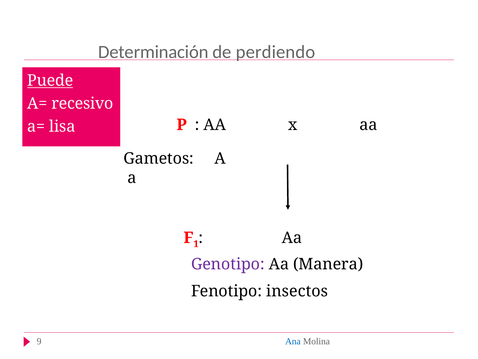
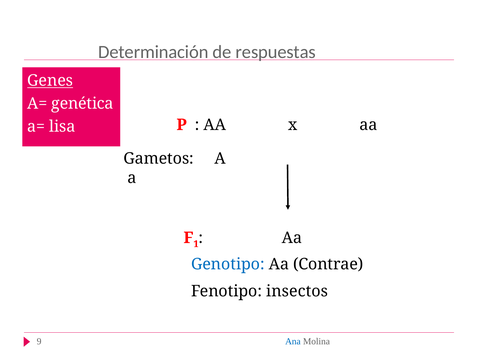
perdiendo: perdiendo -> respuestas
Puede: Puede -> Genes
recesivo: recesivo -> genética
Genotipo colour: purple -> blue
Manera: Manera -> Contrae
